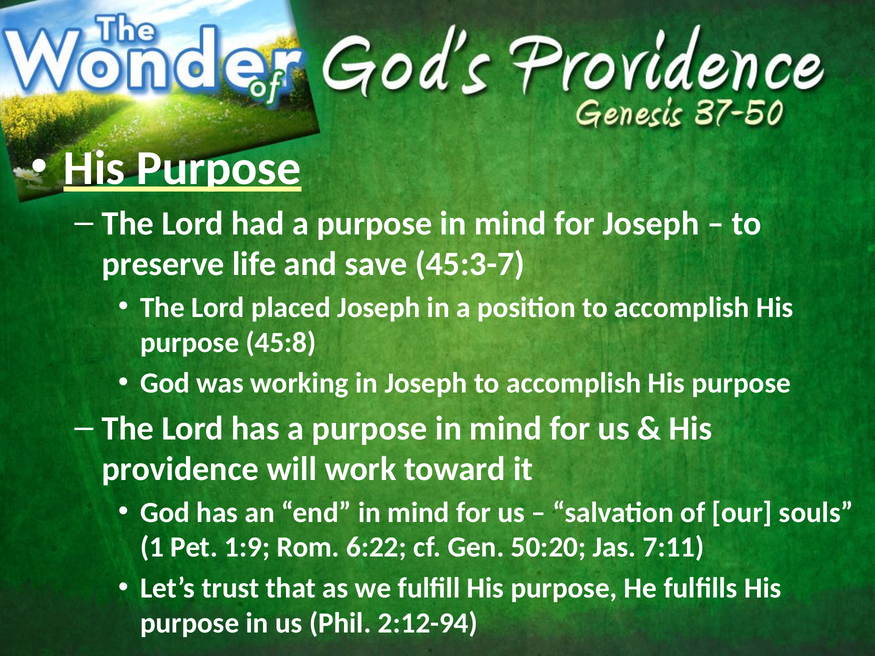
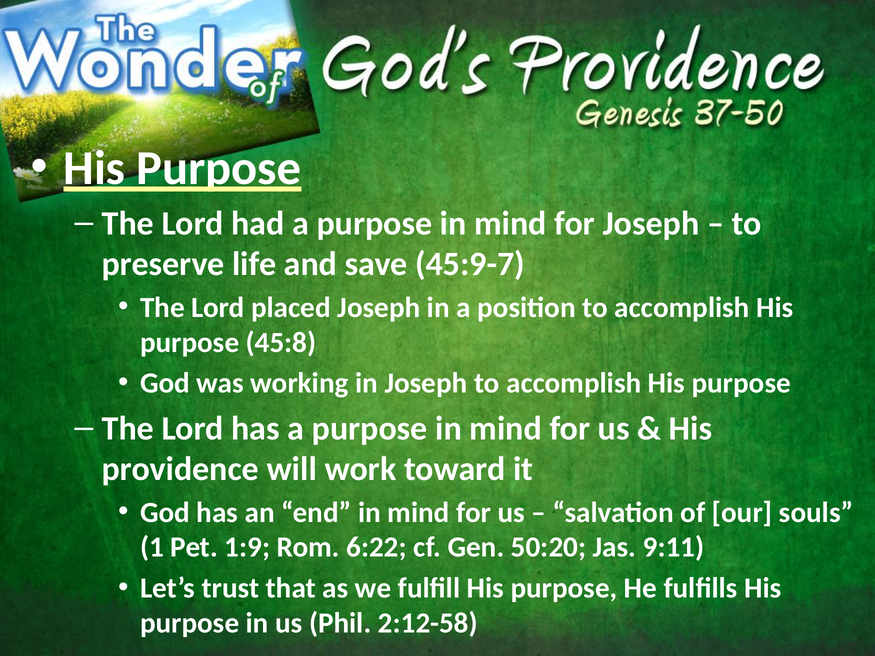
45:3-7: 45:3-7 -> 45:9-7
7:11: 7:11 -> 9:11
2:12-94: 2:12-94 -> 2:12-58
